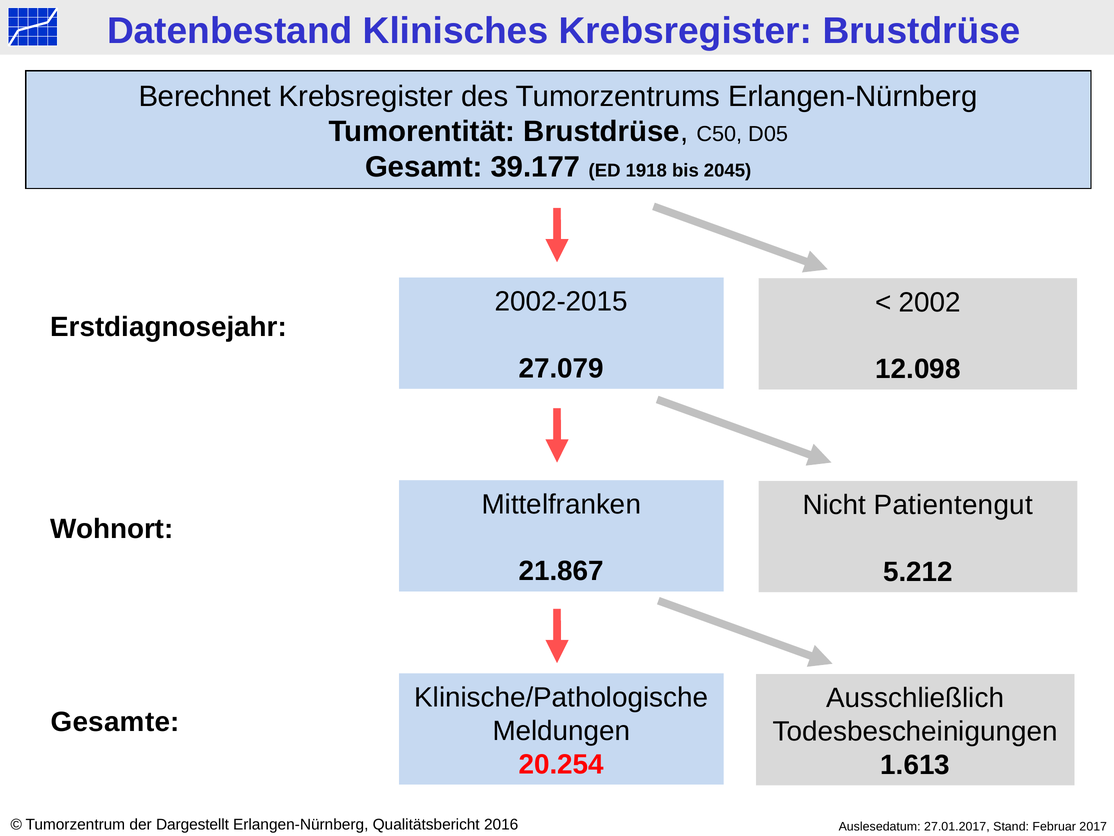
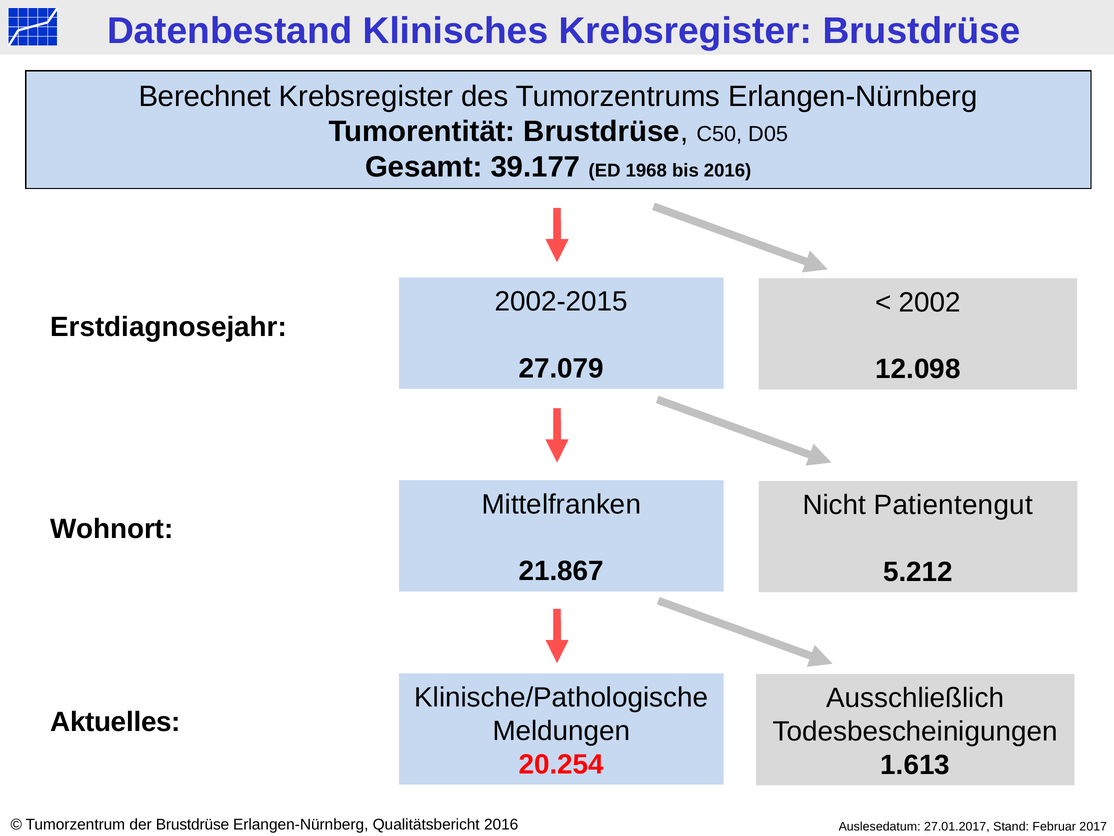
1918: 1918 -> 1968
bis 2045: 2045 -> 2016
Gesamte: Gesamte -> Aktuelles
der Dargestellt: Dargestellt -> Brustdrüse
